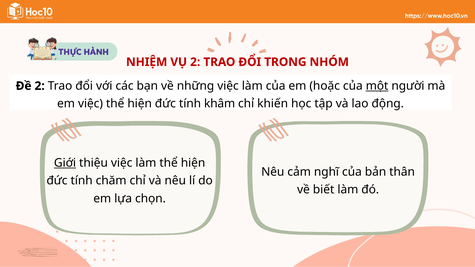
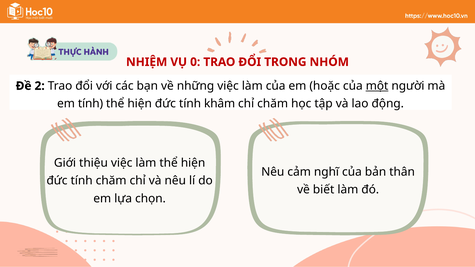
VỤ 2: 2 -> 0
em việc: việc -> tính
chỉ khiến: khiến -> chăm
Giới underline: present -> none
